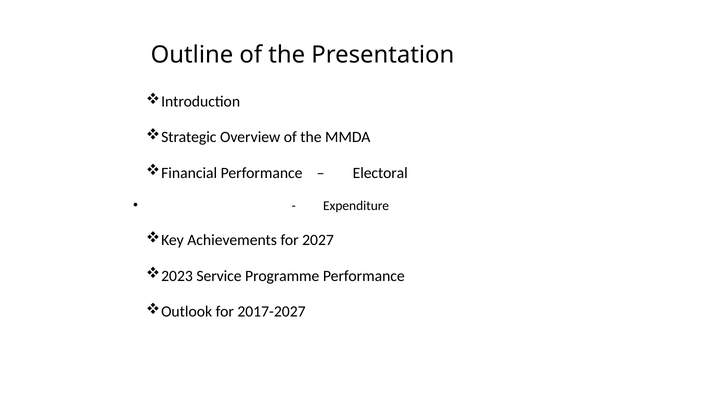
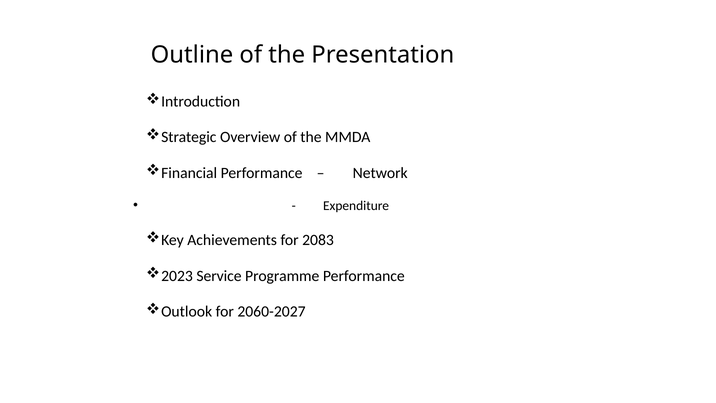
Electoral: Electoral -> Network
2027: 2027 -> 2083
2017-2027: 2017-2027 -> 2060-2027
